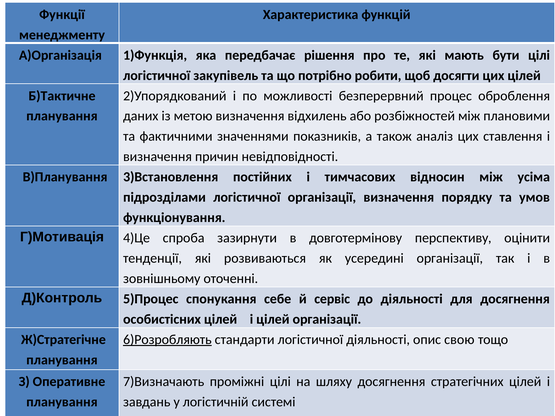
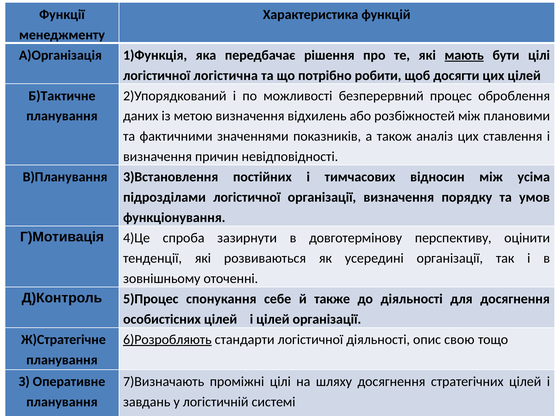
мають underline: none -> present
закупівель: закупівель -> логістична
сервіс: сервіс -> также
